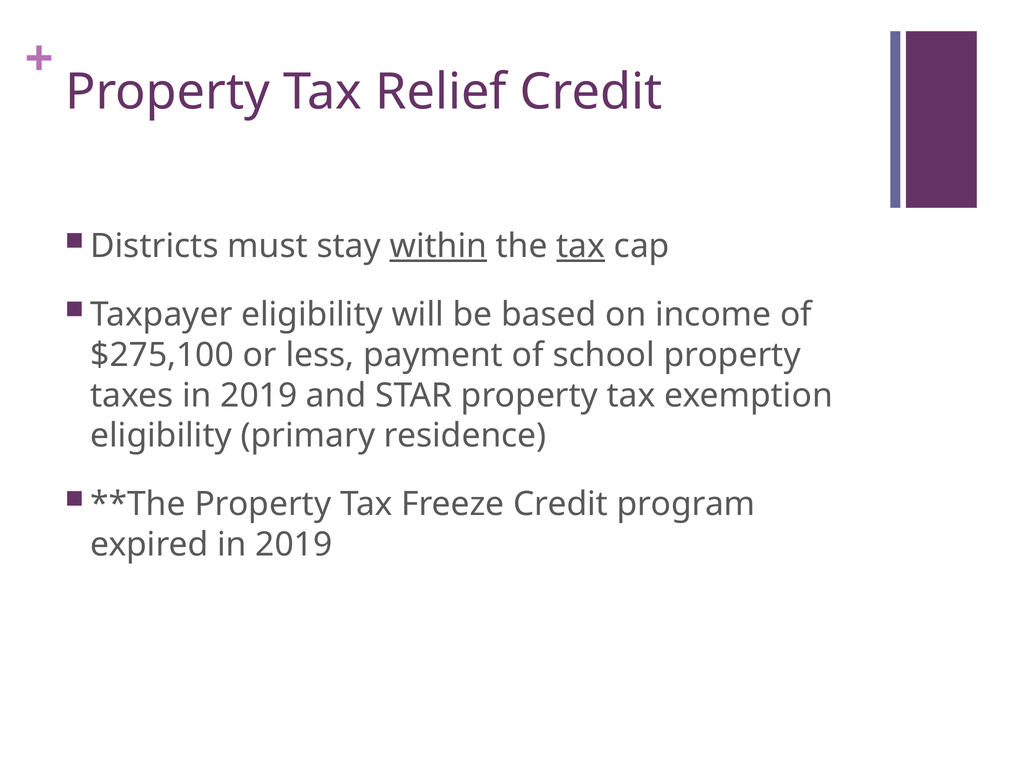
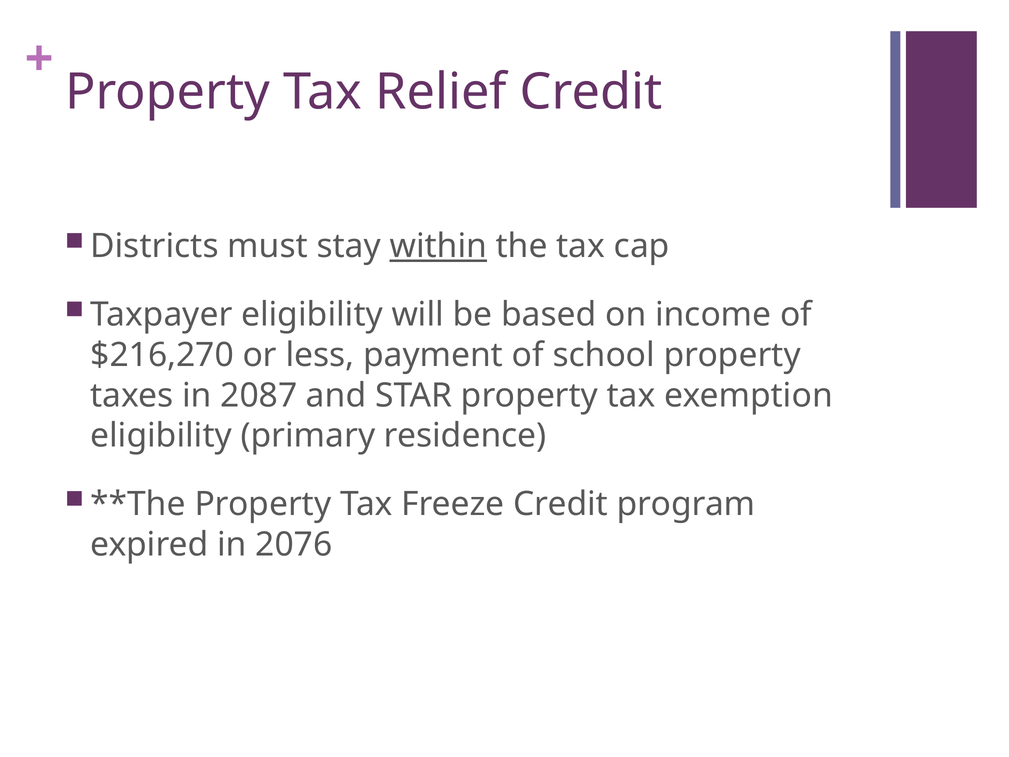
tax at (581, 246) underline: present -> none
$275,100: $275,100 -> $216,270
taxes in 2019: 2019 -> 2087
expired in 2019: 2019 -> 2076
